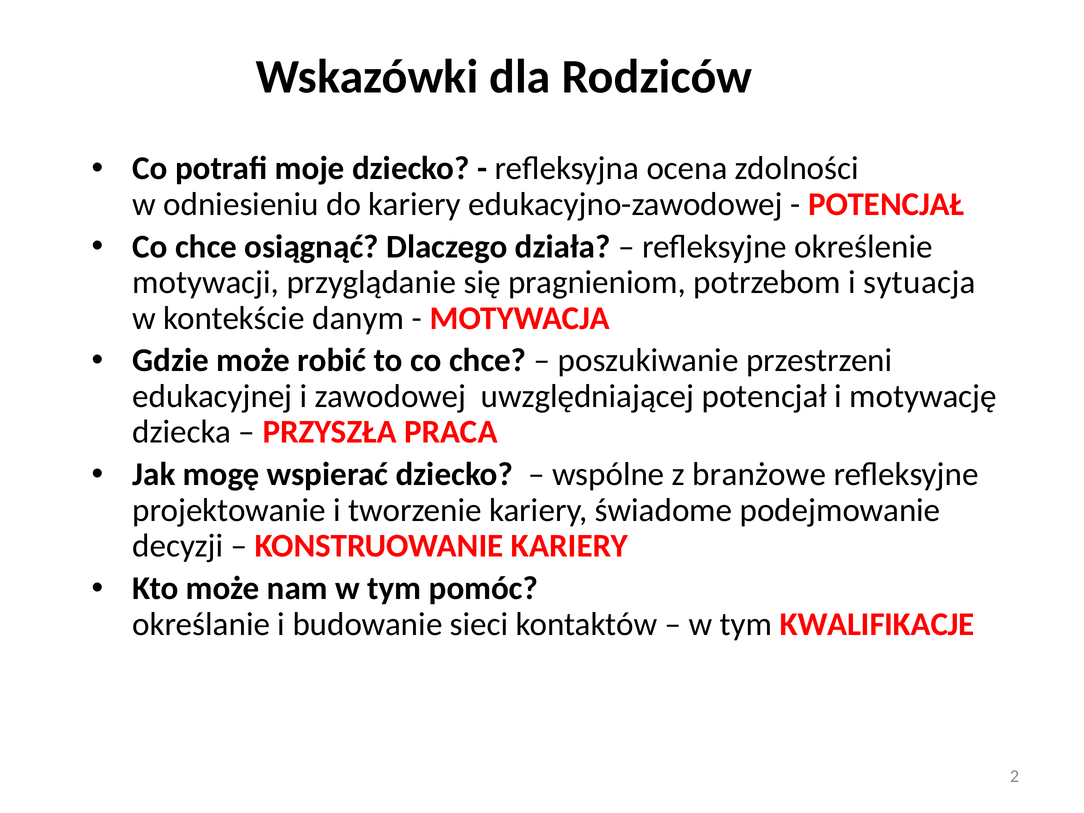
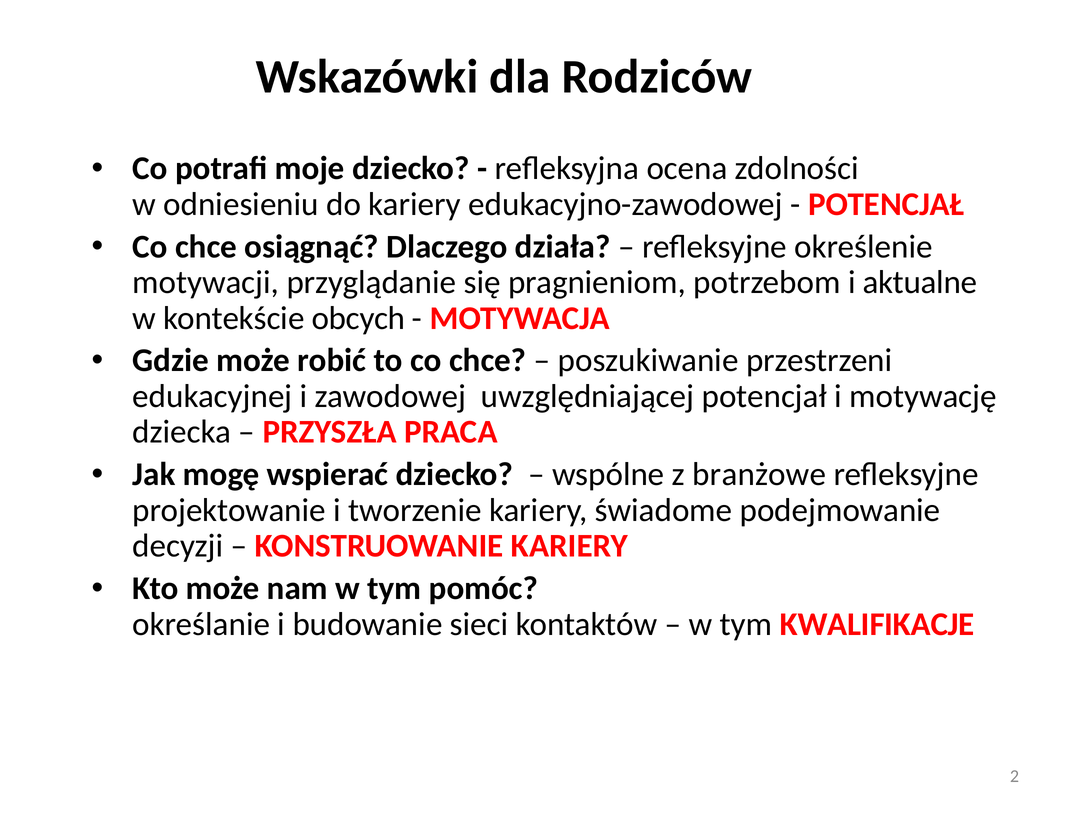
sytuacja: sytuacja -> aktualne
danym: danym -> obcych
